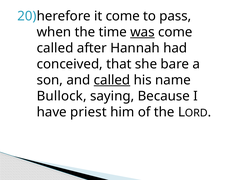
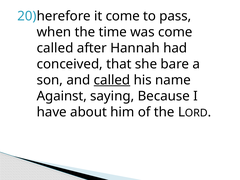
was underline: present -> none
Bullock: Bullock -> Against
priest: priest -> about
